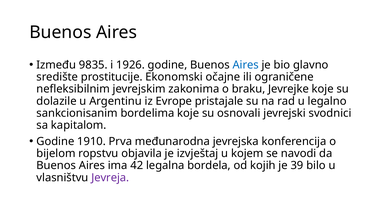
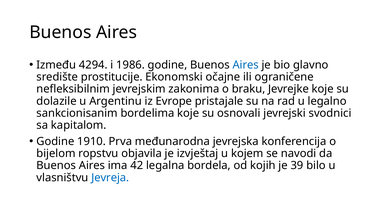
9835: 9835 -> 4294
1926: 1926 -> 1986
Jevreja colour: purple -> blue
